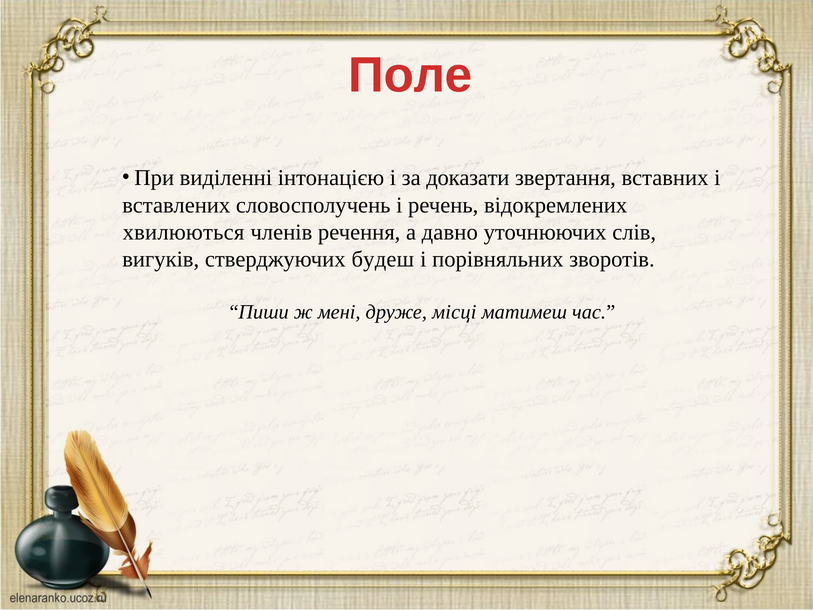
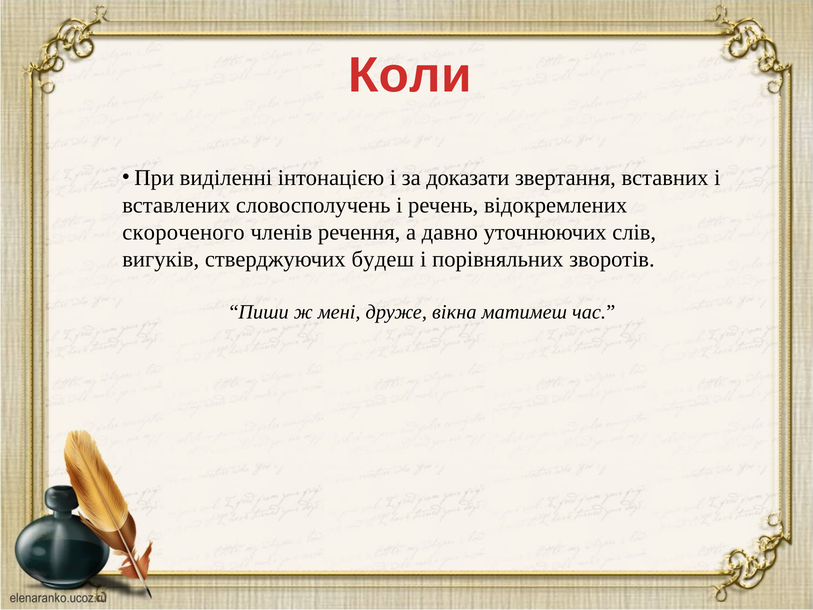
Поле: Поле -> Коли
хвилюються: хвилюються -> скороченого
місці: місці -> вікна
